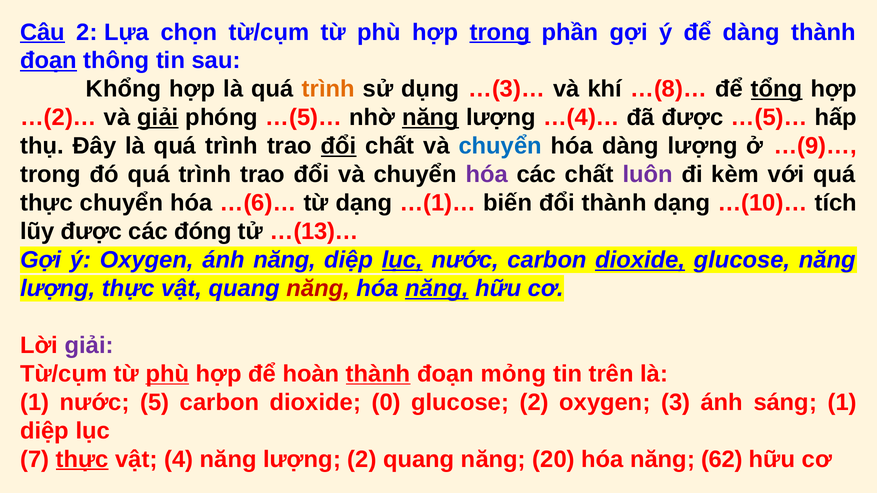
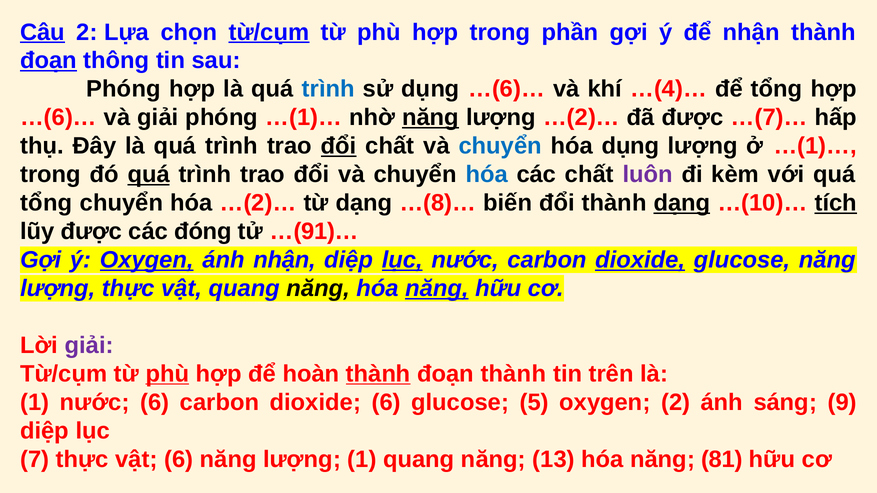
từ/cụm at (269, 32) underline: none -> present
trong at (500, 32) underline: present -> none
để dàng: dàng -> nhận
Khổng at (123, 89): Khổng -> Phóng
trình at (328, 89) colour: orange -> blue
dụng …(3)…: …(3)… -> …(6)…
…(8)…: …(8)… -> …(4)…
tổng at (777, 89) underline: present -> none
…(2)… at (58, 118): …(2)… -> …(6)…
giải at (158, 118) underline: present -> none
phóng …(5)…: …(5)… -> …(1)…
lượng …(4)…: …(4)… -> …(2)…
được …(5)…: …(5)… -> …(7)…
hóa dàng: dàng -> dụng
ở …(9)…: …(9)… -> …(1)…
quá at (149, 175) underline: none -> present
hóa at (487, 175) colour: purple -> blue
thực at (47, 203): thực -> tổng
hóa …(6)…: …(6)… -> …(2)…
…(1)…: …(1)… -> …(8)…
dạng at (682, 203) underline: none -> present
tích underline: none -> present
…(13)…: …(13)… -> …(91)…
Oxygen at (147, 260) underline: none -> present
ánh năng: năng -> nhận
năng at (318, 289) colour: red -> black
đoạn mỏng: mỏng -> thành
nước 5: 5 -> 6
dioxide 0: 0 -> 6
glucose 2: 2 -> 5
oxygen 3: 3 -> 2
sáng 1: 1 -> 9
thực at (82, 459) underline: present -> none
vật 4: 4 -> 6
lượng 2: 2 -> 1
20: 20 -> 13
62: 62 -> 81
